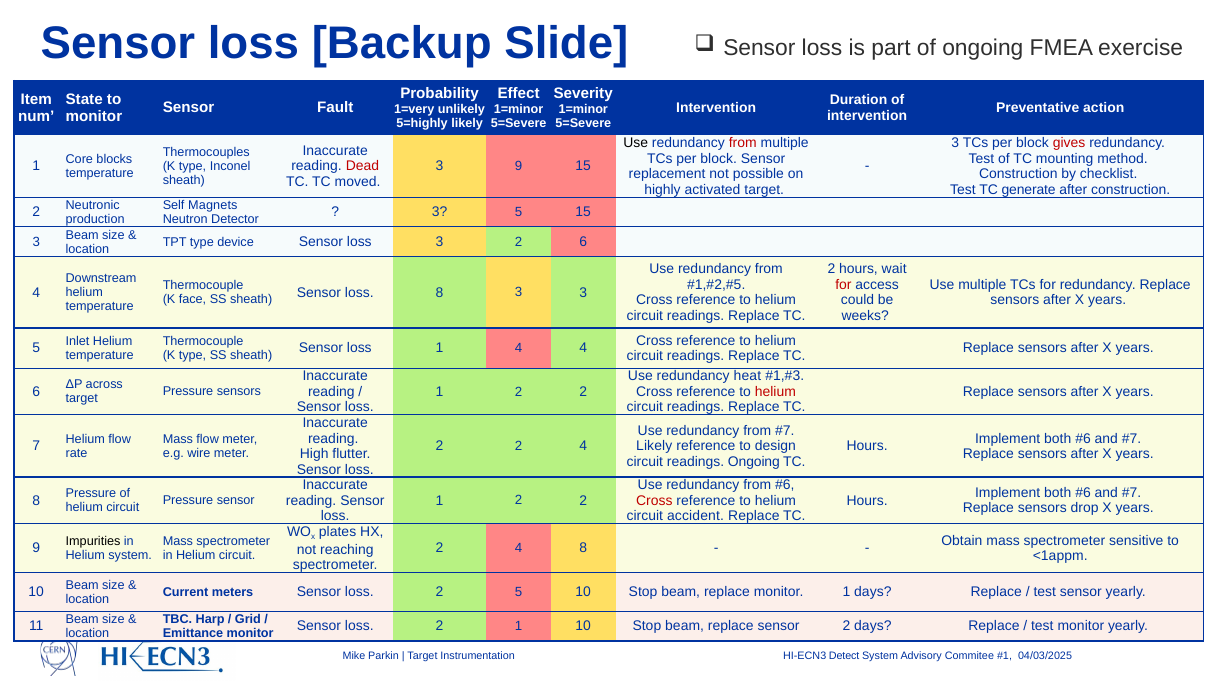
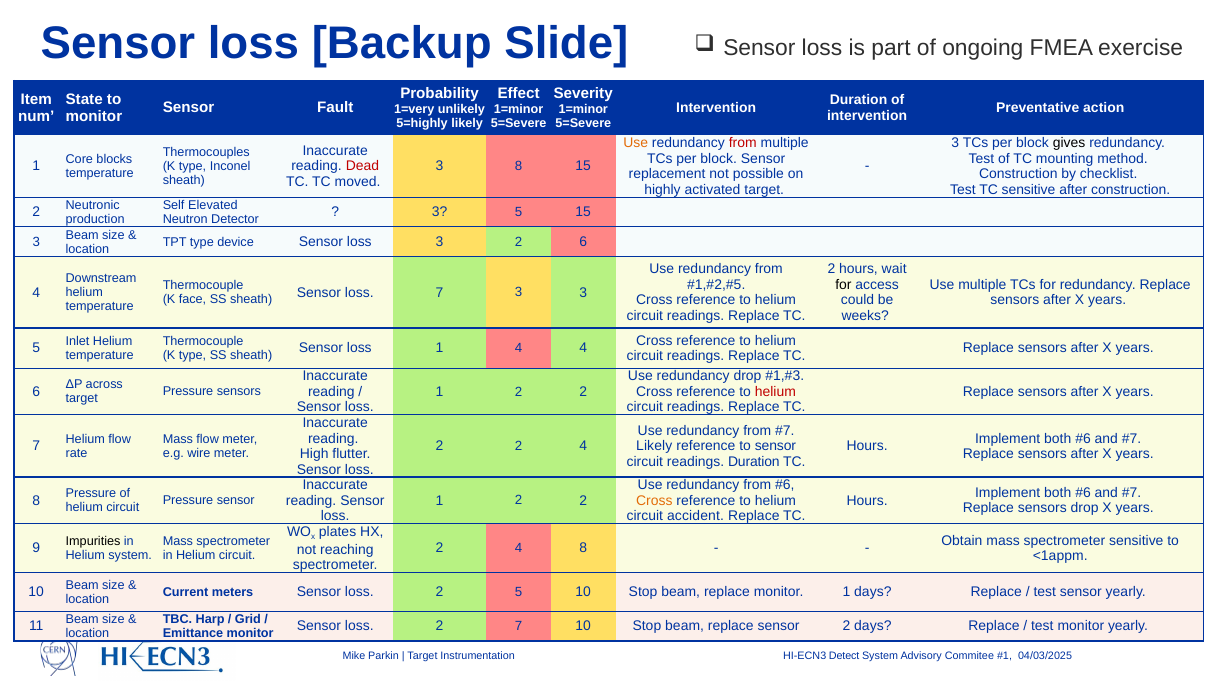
Use at (636, 143) colour: black -> orange
gives colour: red -> black
3 9: 9 -> 8
TC generate: generate -> sensitive
Magnets: Magnets -> Elevated
for at (843, 285) colour: red -> black
loss 8: 8 -> 7
redundancy heat: heat -> drop
to design: design -> sensor
readings Ongoing: Ongoing -> Duration
Cross at (654, 500) colour: red -> orange
2 1: 1 -> 7
